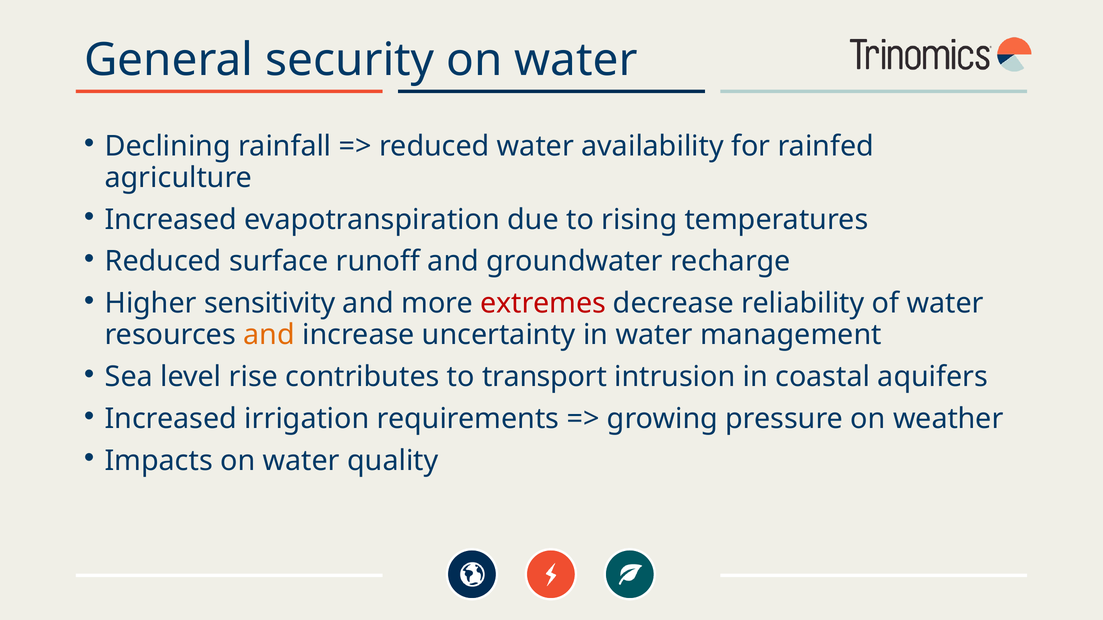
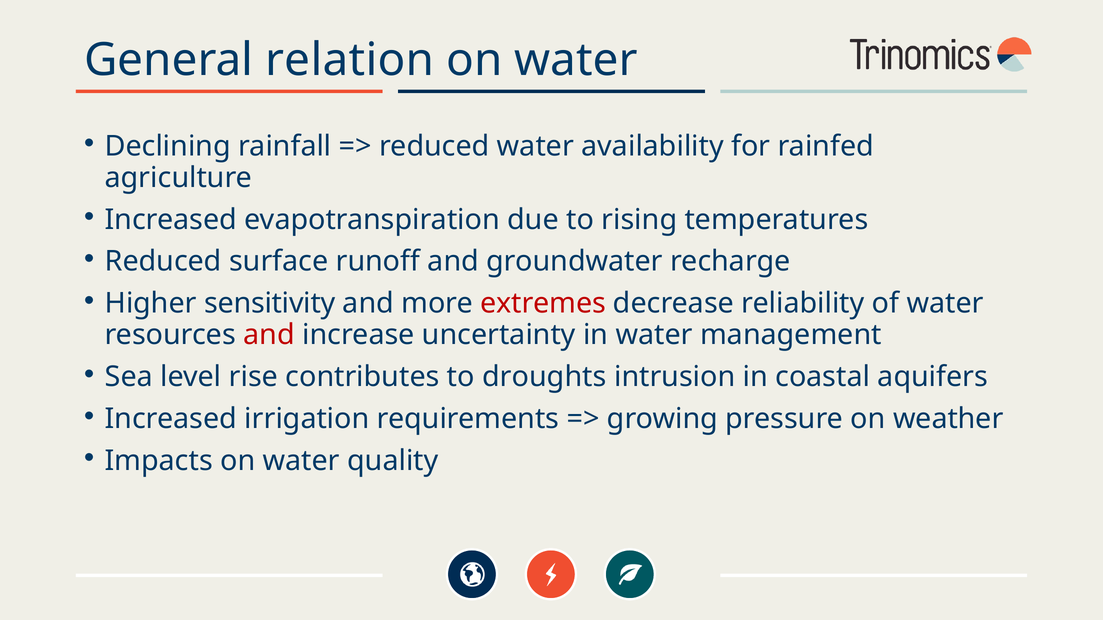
security: security -> relation
and at (269, 335) colour: orange -> red
transport: transport -> droughts
